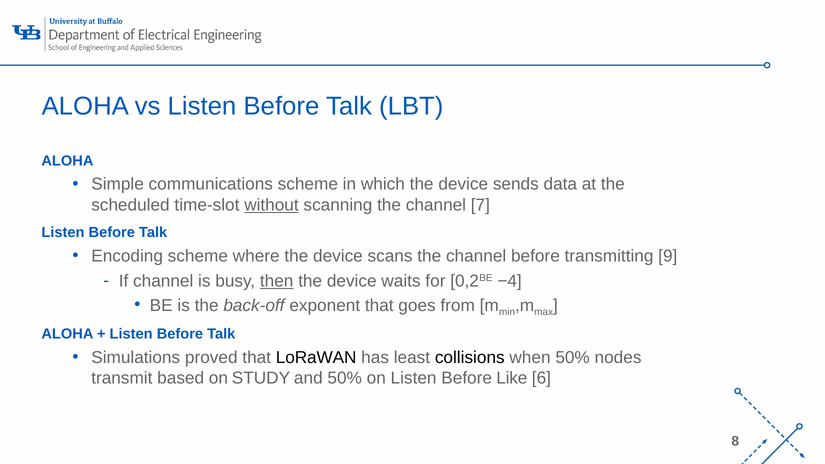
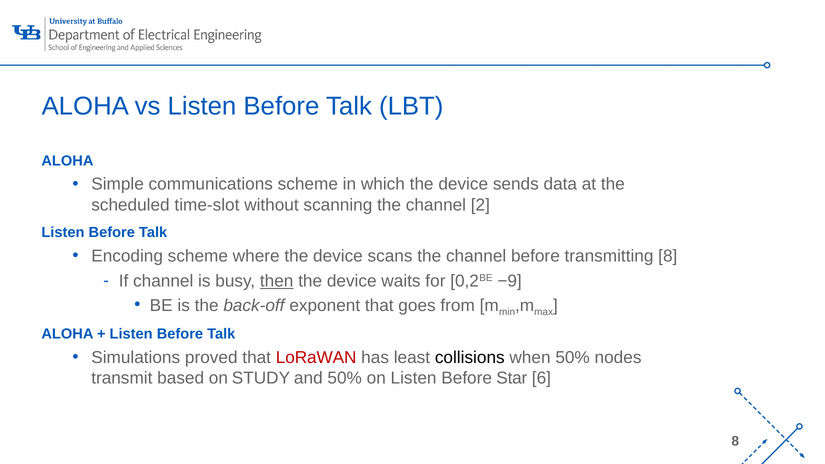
without underline: present -> none
7: 7 -> 2
transmitting 9: 9 -> 8
−4: −4 -> −9
LoRaWAN colour: black -> red
Like: Like -> Star
